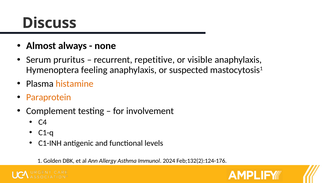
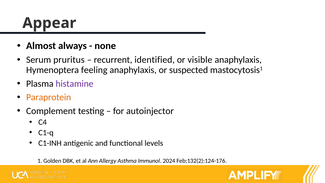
Discuss: Discuss -> Appear
repetitive: repetitive -> identified
histamine colour: orange -> purple
involvement: involvement -> autoinjector
